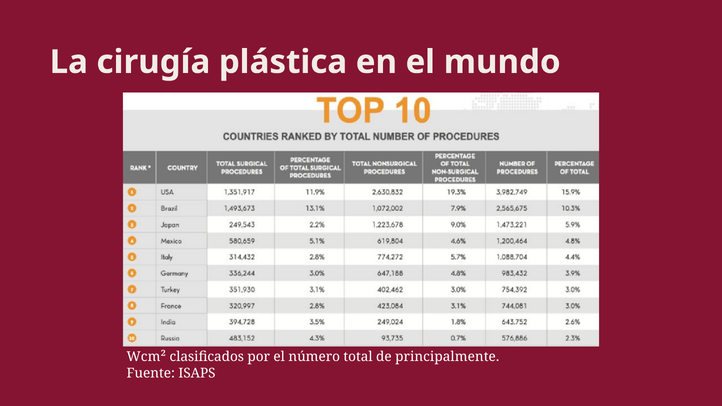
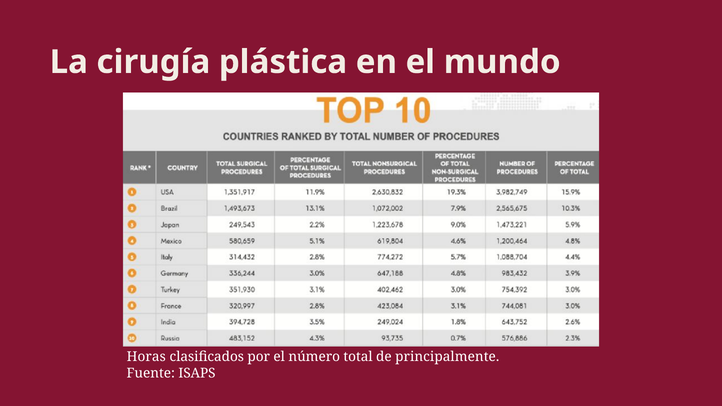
Wcm²: Wcm² -> Horas
